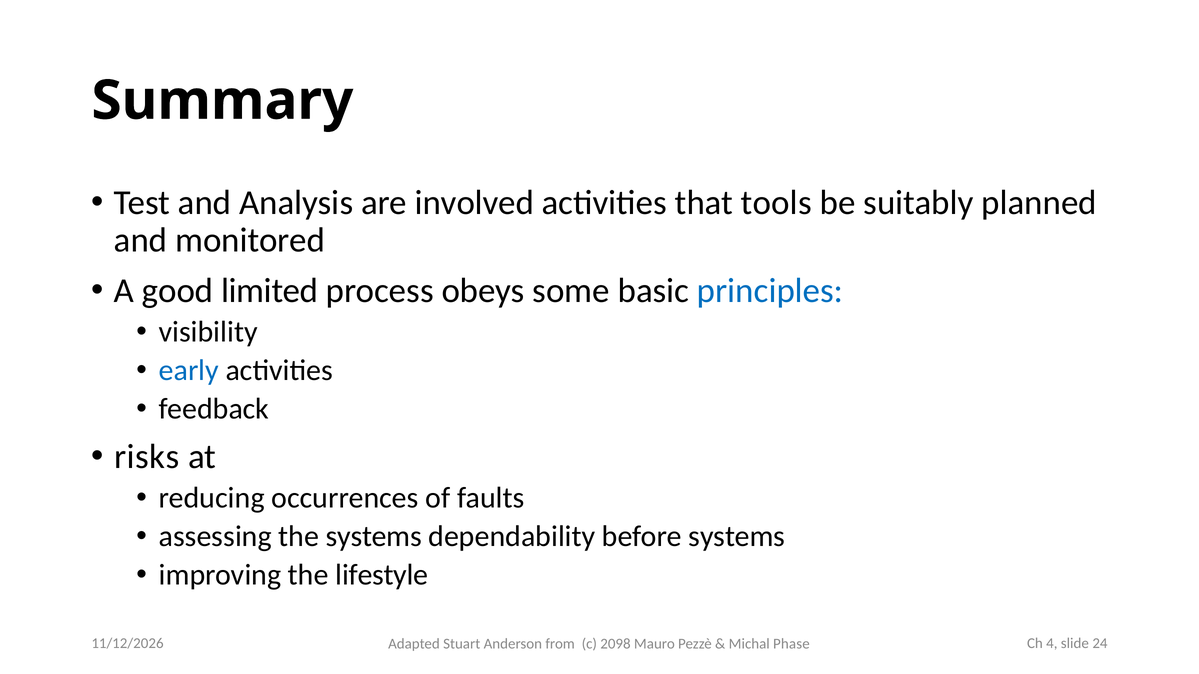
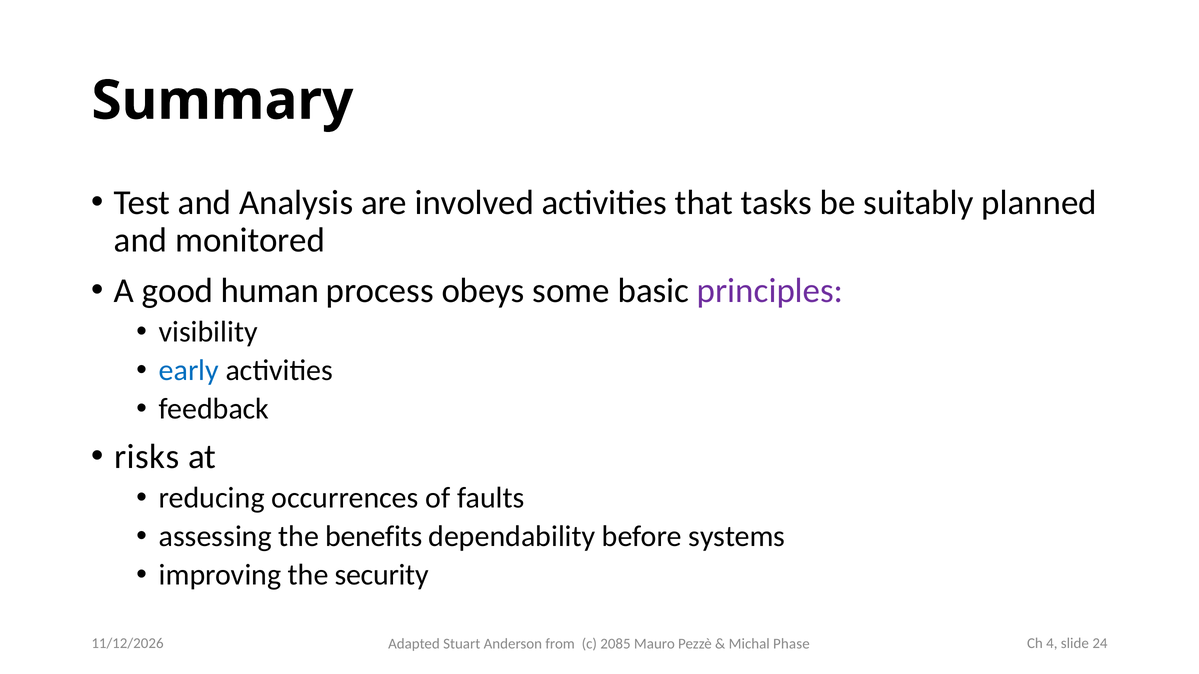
tools: tools -> tasks
limited: limited -> human
principles colour: blue -> purple
the systems: systems -> benefits
lifestyle: lifestyle -> security
2098: 2098 -> 2085
